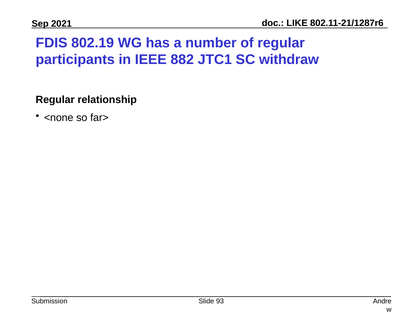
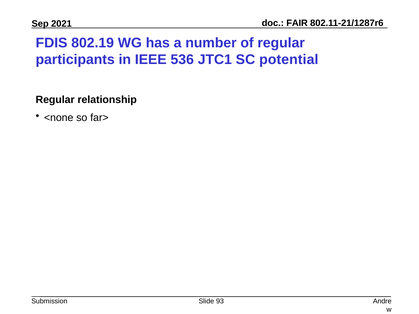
LIKE: LIKE -> FAIR
882: 882 -> 536
withdraw: withdraw -> potential
